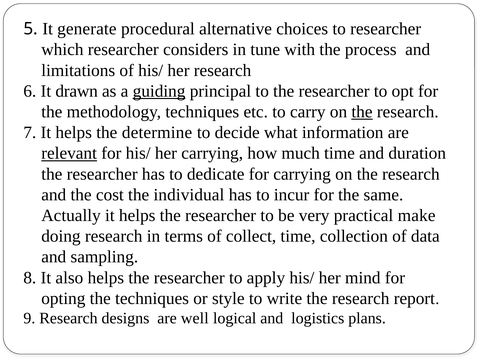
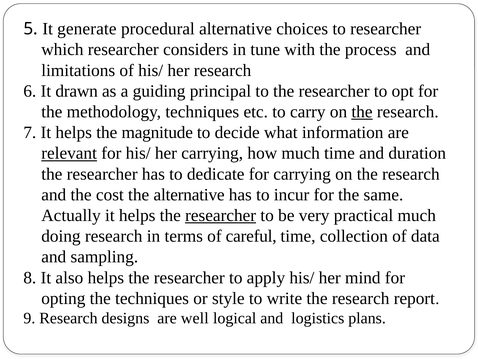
guiding underline: present -> none
determine: determine -> magnitude
the individual: individual -> alternative
researcher at (221, 215) underline: none -> present
practical make: make -> much
collect: collect -> careful
